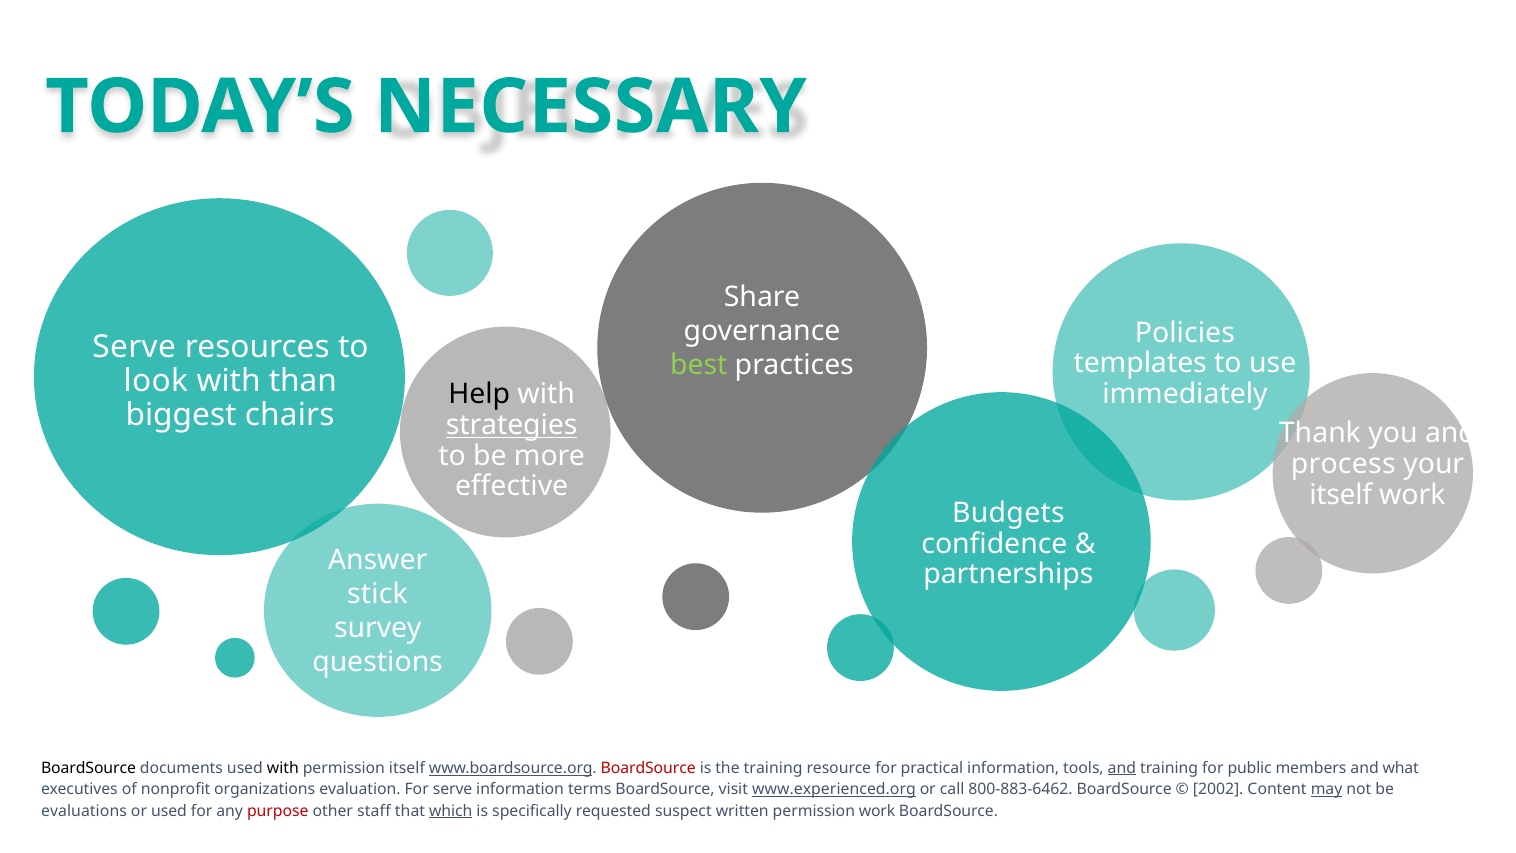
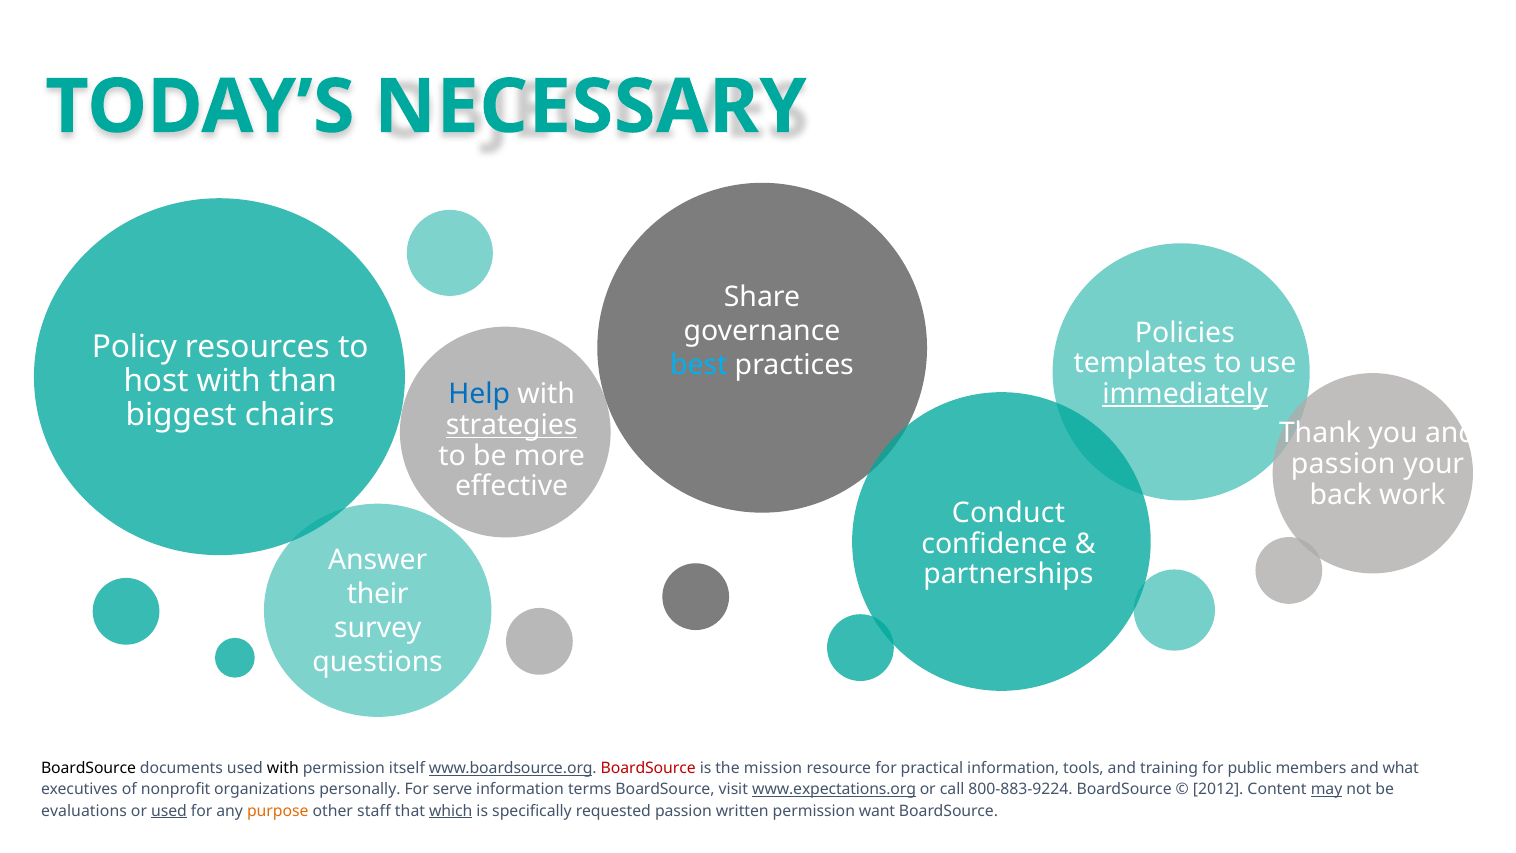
Serve at (134, 347): Serve -> Policy
best colour: light green -> light blue
look: look -> host
immediately underline: none -> present
Help colour: black -> blue
process at (1343, 464): process -> passion
itself at (1341, 495): itself -> back
Budgets: Budgets -> Conduct
stick: stick -> their
the training: training -> mission
and at (1122, 768) underline: present -> none
evaluation: evaluation -> personally
www.experienced.org: www.experienced.org -> www.expectations.org
800-883-6462: 800-883-6462 -> 800-883-9224
2002: 2002 -> 2012
used at (169, 811) underline: none -> present
purpose colour: red -> orange
requested suspect: suspect -> passion
permission work: work -> want
